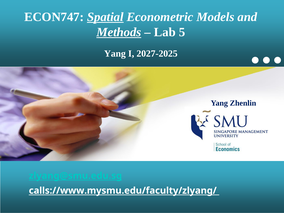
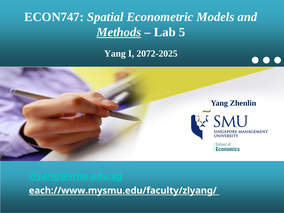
Spatial underline: present -> none
2027-2025: 2027-2025 -> 2072-2025
calls://www.mysmu.edu/faculty/zlyang/: calls://www.mysmu.edu/faculty/zlyang/ -> each://www.mysmu.edu/faculty/zlyang/
